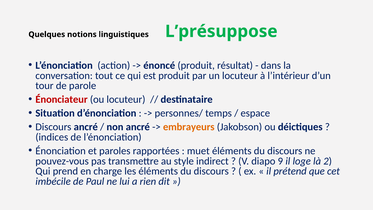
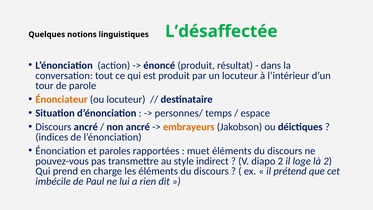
L’présuppose: L’présuppose -> L’désaffectée
Énonciateur colour: red -> orange
diapo 9: 9 -> 2
